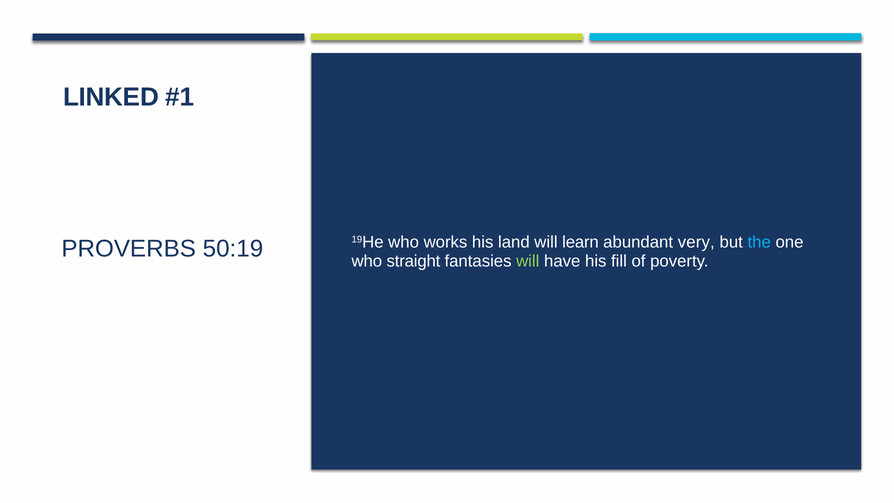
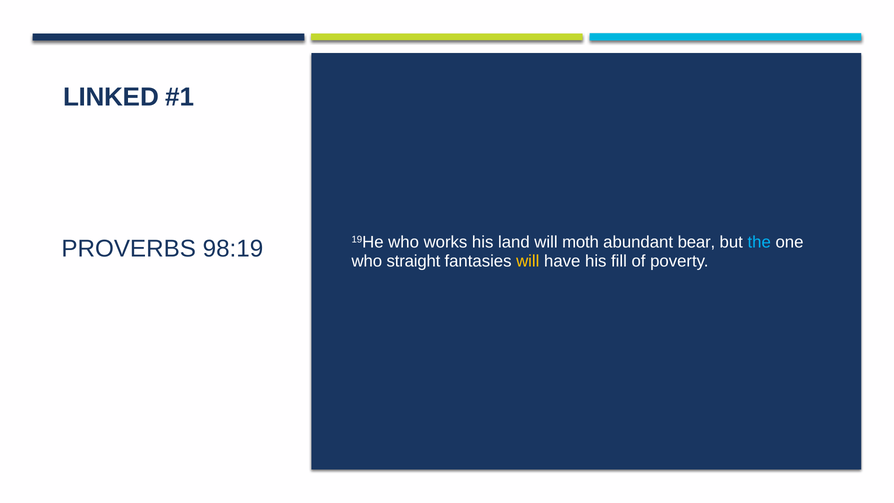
50:19: 50:19 -> 98:19
learn: learn -> moth
very: very -> bear
will at (528, 261) colour: light green -> yellow
